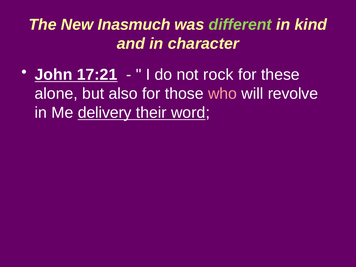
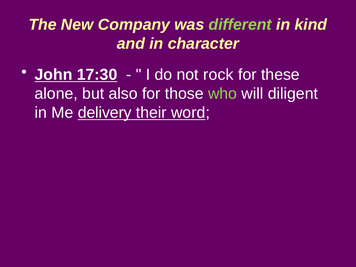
Inasmuch: Inasmuch -> Company
17:21: 17:21 -> 17:30
who colour: pink -> light green
revolve: revolve -> diligent
